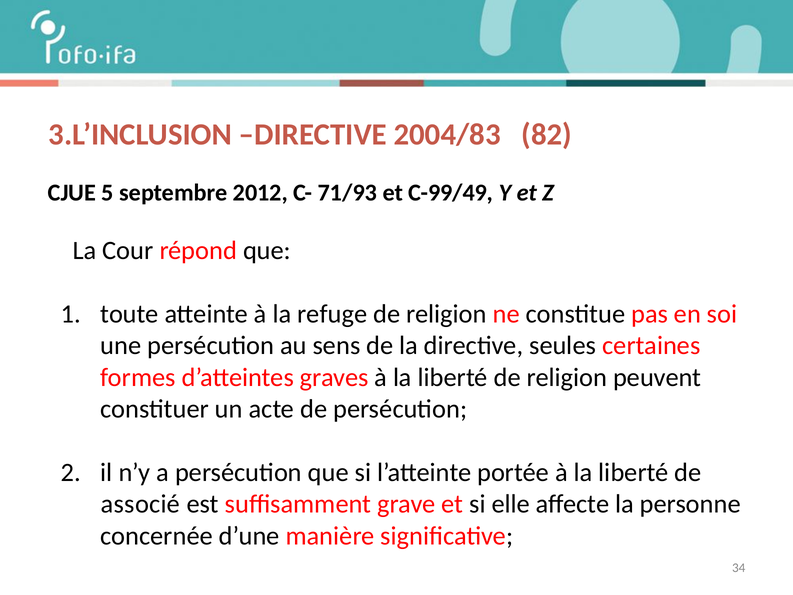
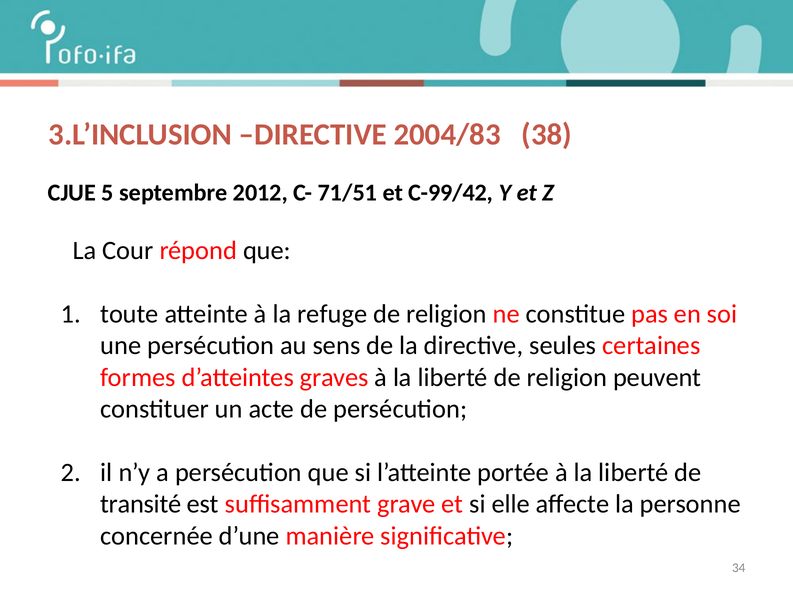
82: 82 -> 38
71/93: 71/93 -> 71/51
C-99/49: C-99/49 -> C-99/42
associé: associé -> transité
